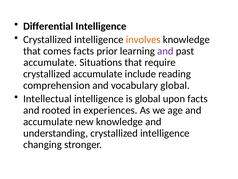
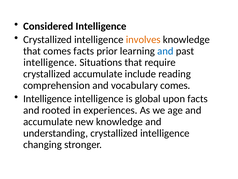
Differential: Differential -> Considered
and at (165, 51) colour: purple -> blue
accumulate at (50, 62): accumulate -> intelligence
vocabulary global: global -> comes
Intellectual at (47, 99): Intellectual -> Intelligence
